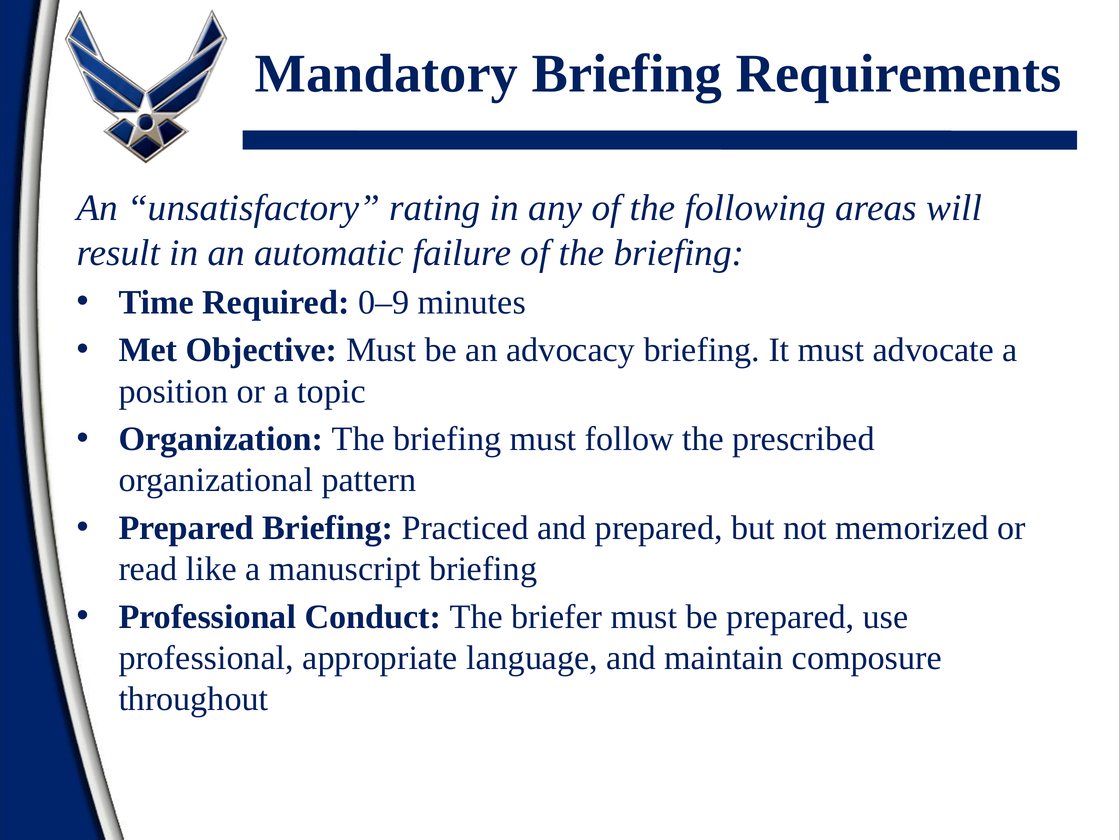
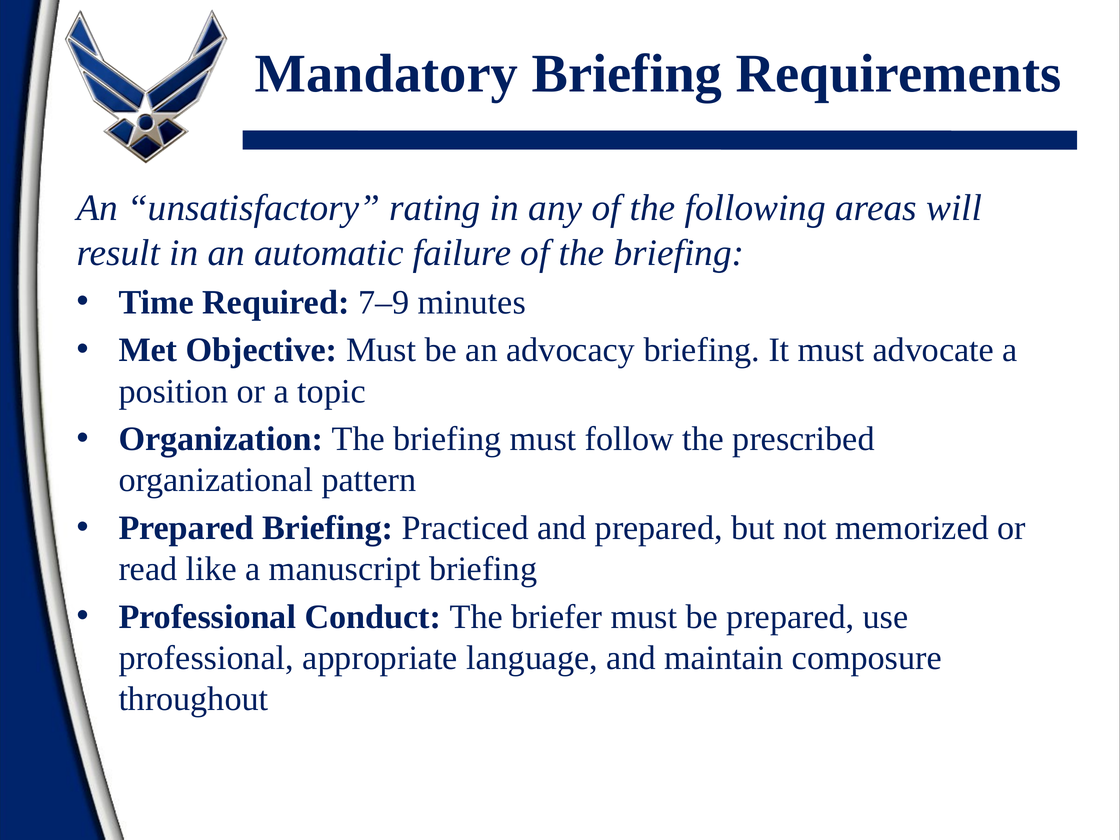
0–9: 0–9 -> 7–9
